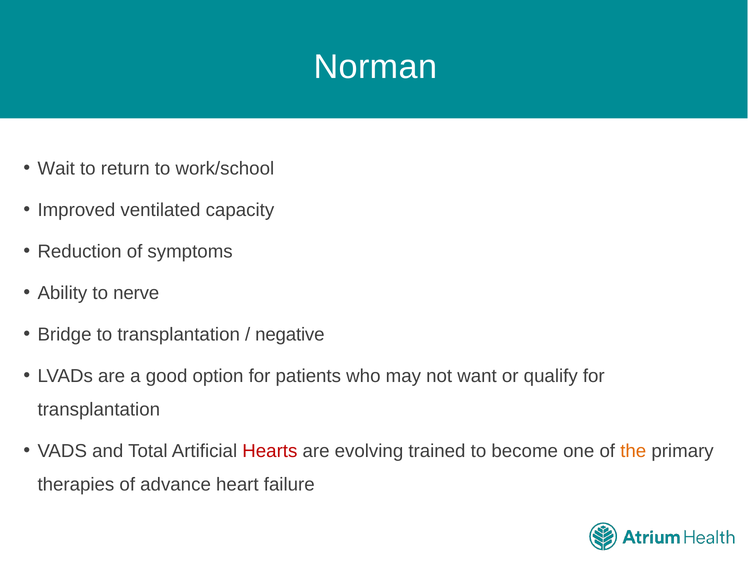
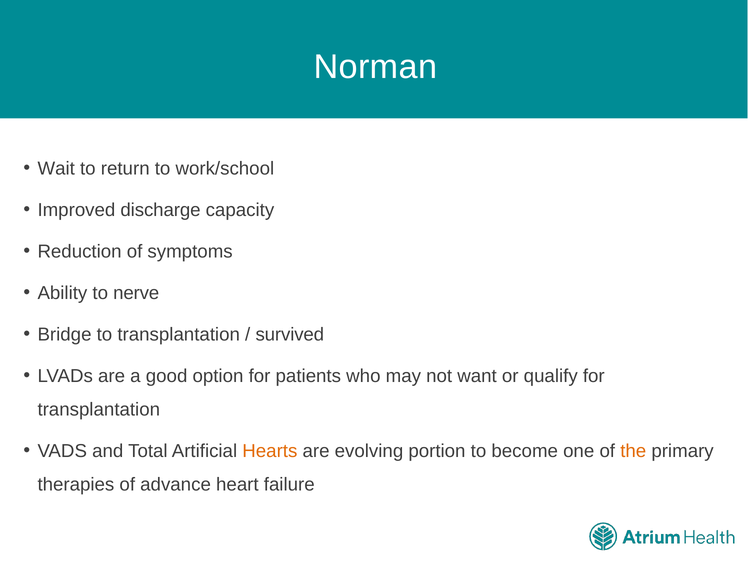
ventilated: ventilated -> discharge
negative: negative -> survived
Hearts colour: red -> orange
trained: trained -> portion
